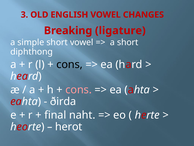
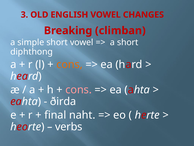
ligature: ligature -> climban
cons at (69, 64) colour: black -> orange
herot: herot -> verbs
